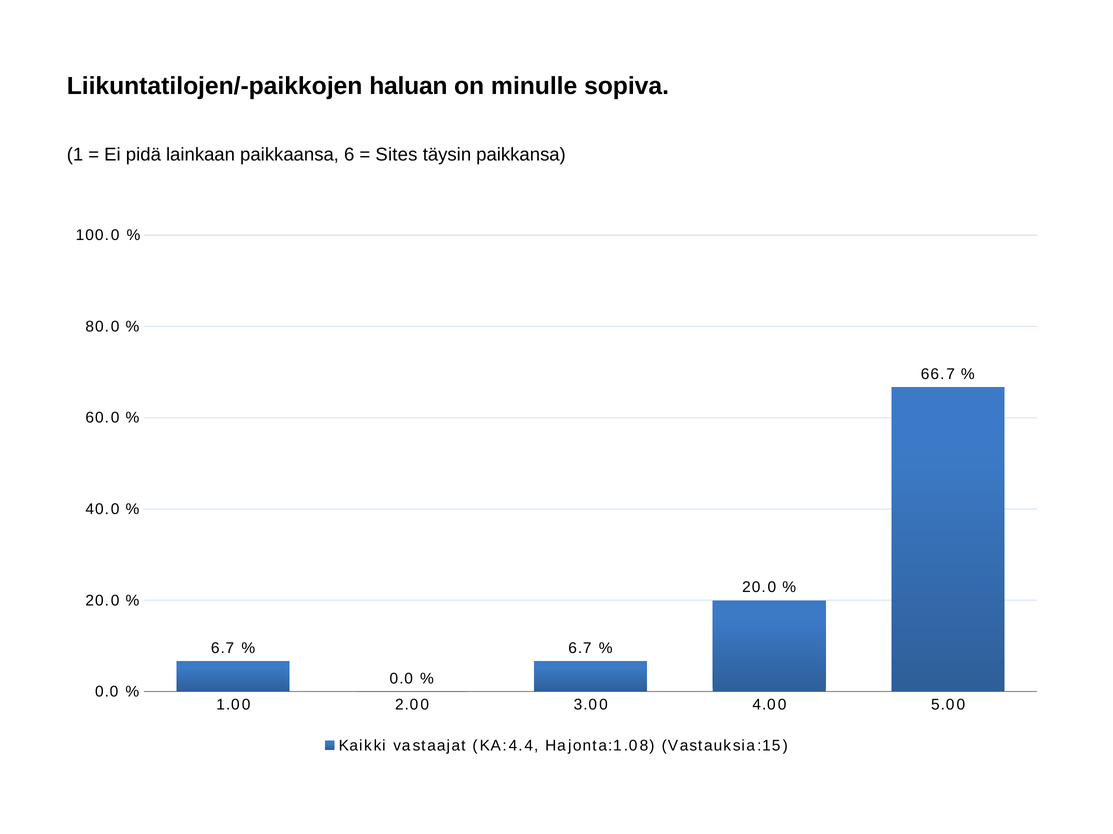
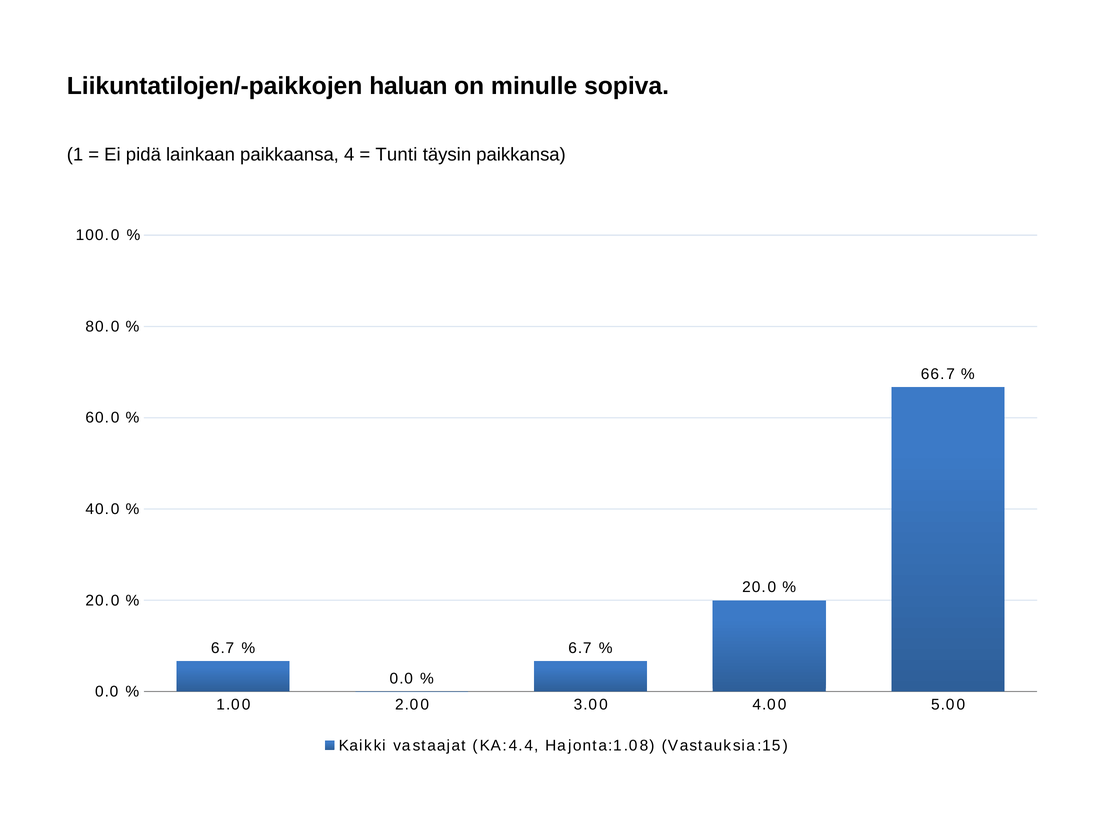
6: 6 -> 4
Sites: Sites -> Tunti
